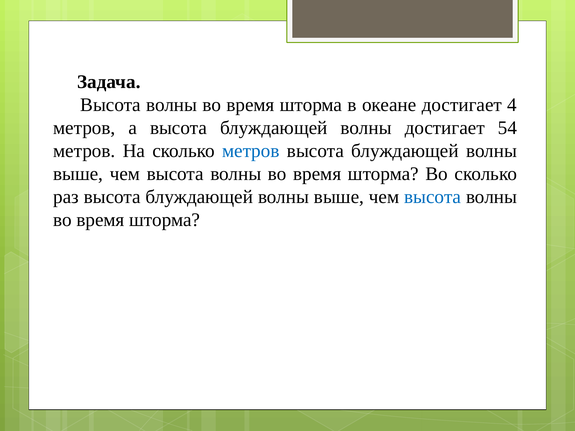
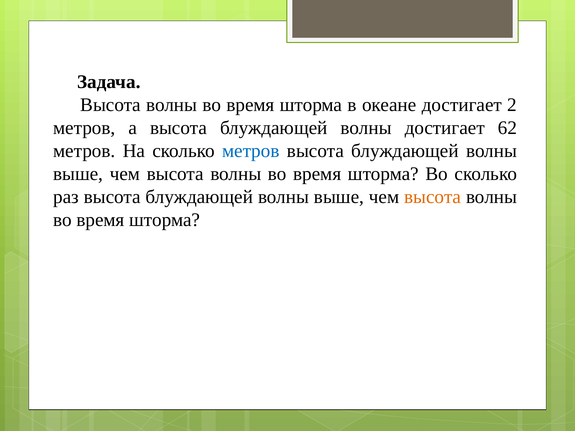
4: 4 -> 2
54: 54 -> 62
высота at (433, 197) colour: blue -> orange
